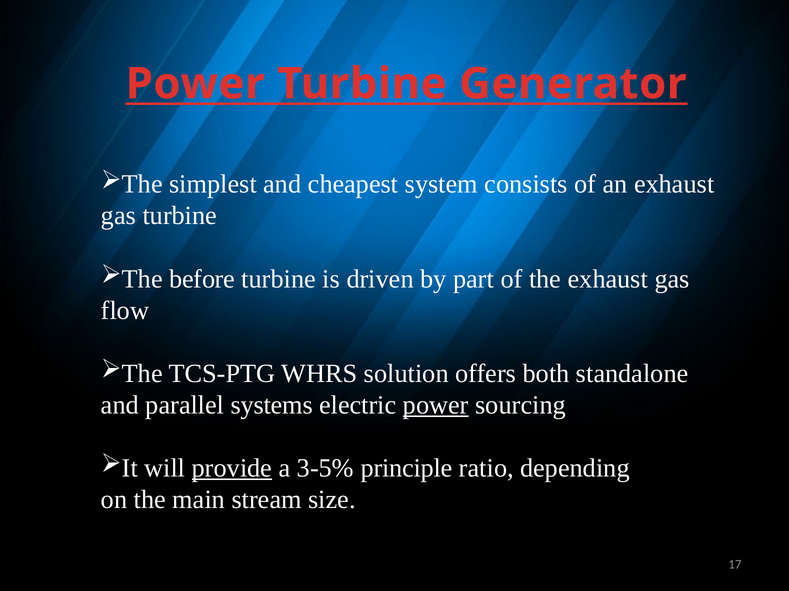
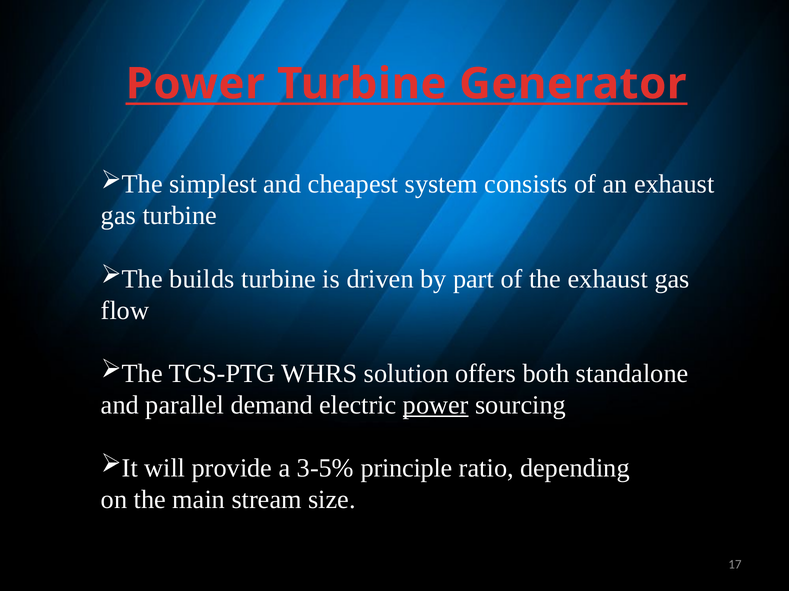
before: before -> builds
systems: systems -> demand
provide underline: present -> none
